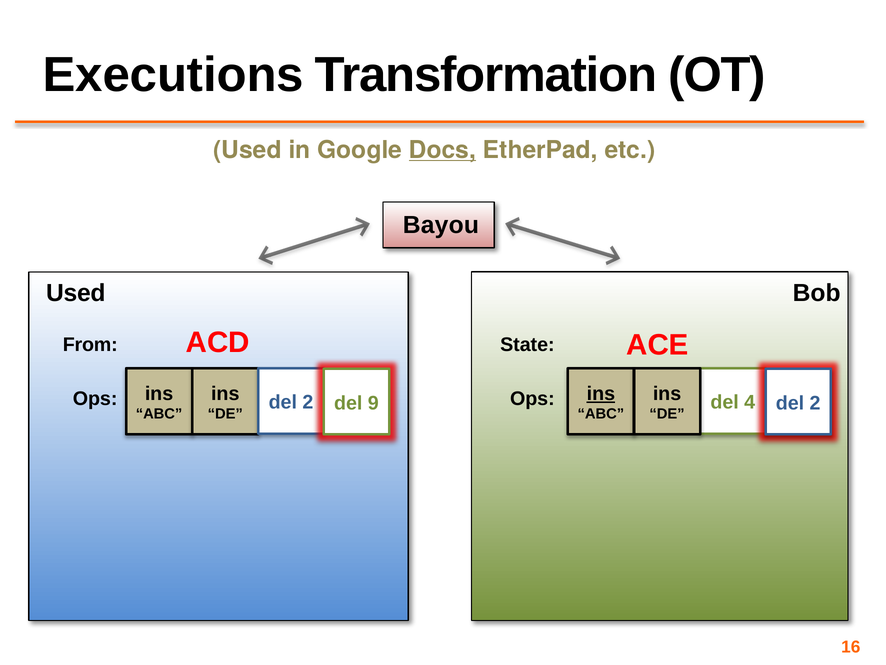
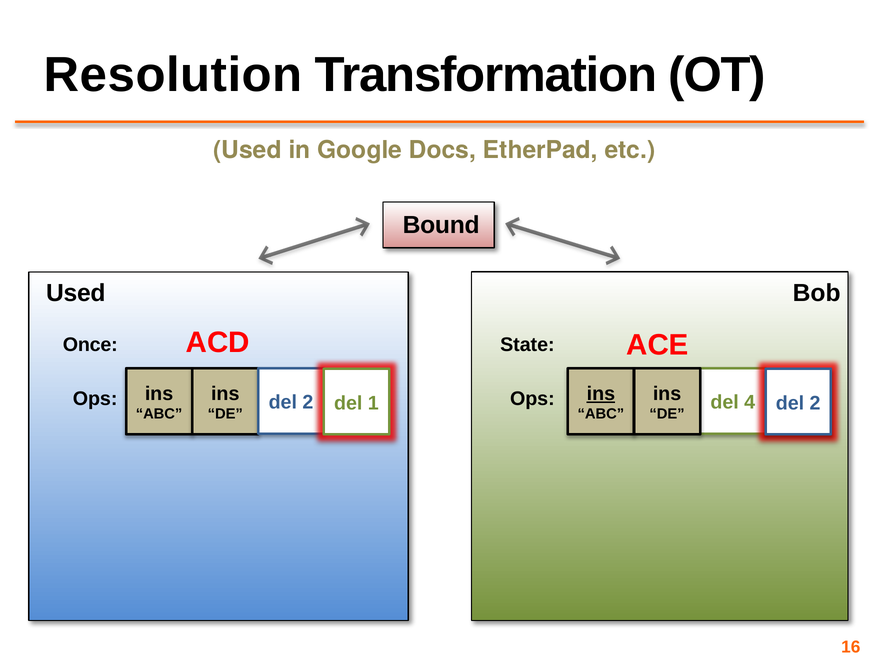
Executions: Executions -> Resolution
Docs underline: present -> none
Bayou: Bayou -> Bound
From: From -> Once
9: 9 -> 1
